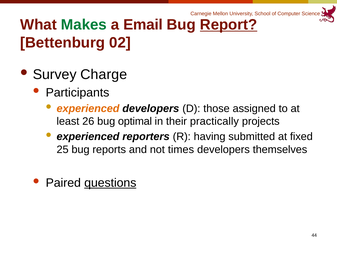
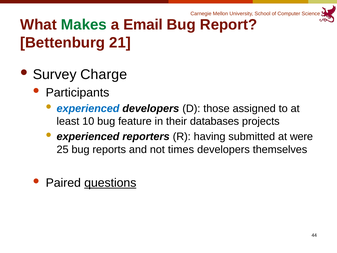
Report underline: present -> none
02: 02 -> 21
experienced at (88, 108) colour: orange -> blue
26: 26 -> 10
optimal: optimal -> feature
practically: practically -> databases
fixed: fixed -> were
